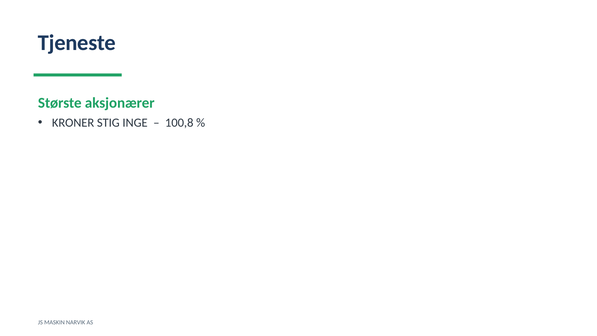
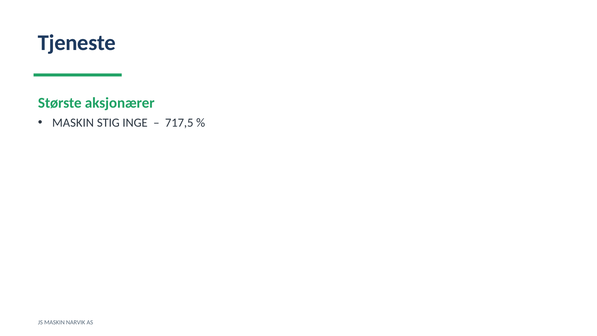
KRONER at (73, 123): KRONER -> MASKIN
100,8: 100,8 -> 717,5
